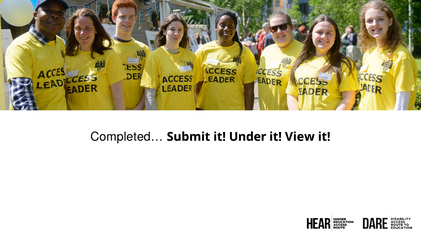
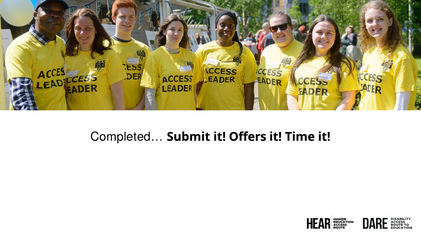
Under: Under -> Offers
View: View -> Time
